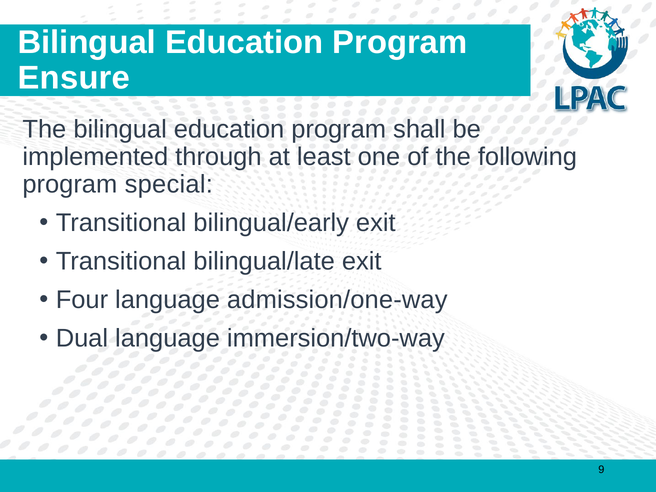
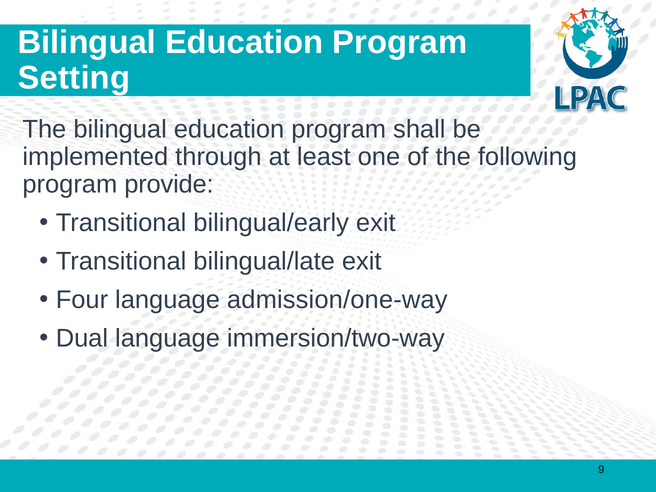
Ensure: Ensure -> Setting
special: special -> provide
